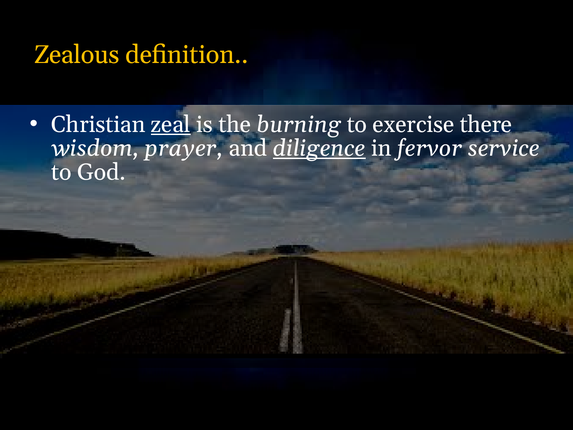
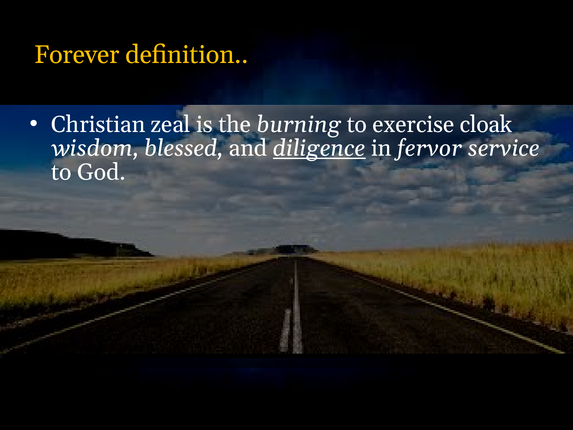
Zealous: Zealous -> Forever
zeal underline: present -> none
there: there -> cloak
prayer: prayer -> blessed
